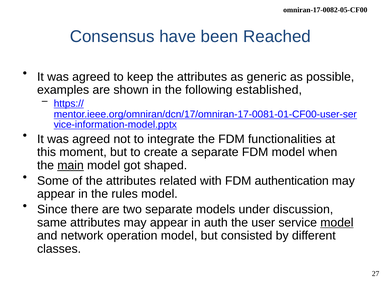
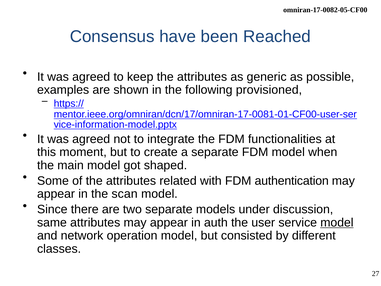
established: established -> provisioned
main underline: present -> none
rules: rules -> scan
